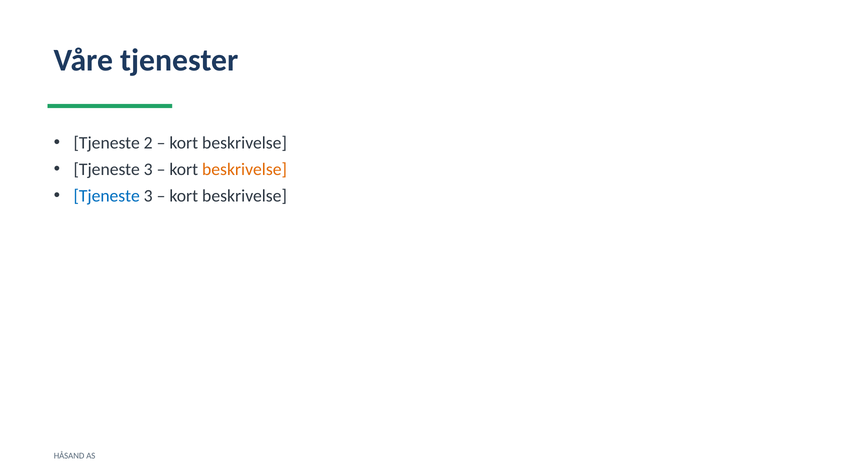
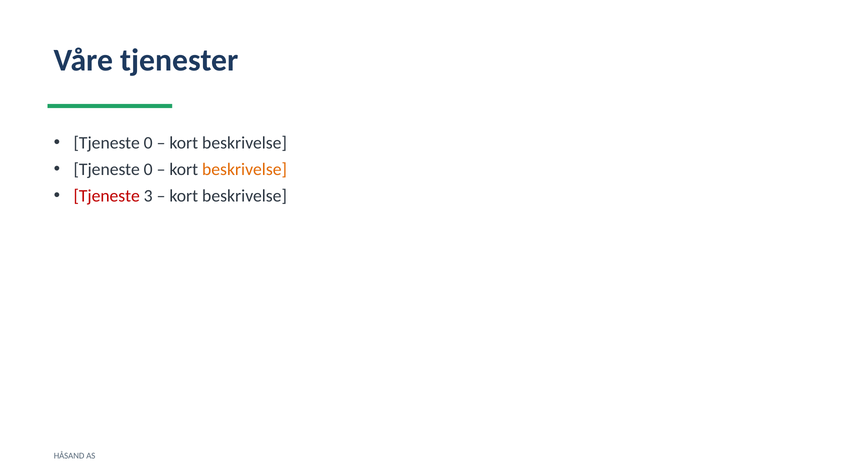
2 at (148, 143): 2 -> 0
3 at (148, 170): 3 -> 0
Tjeneste at (107, 196) colour: blue -> red
